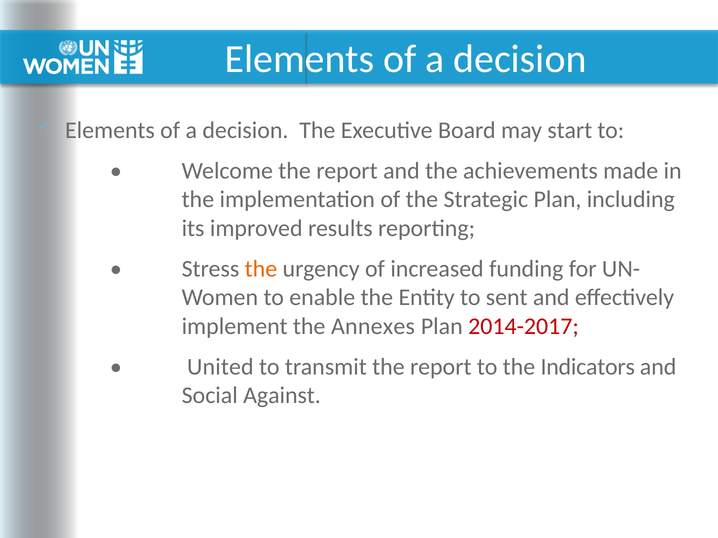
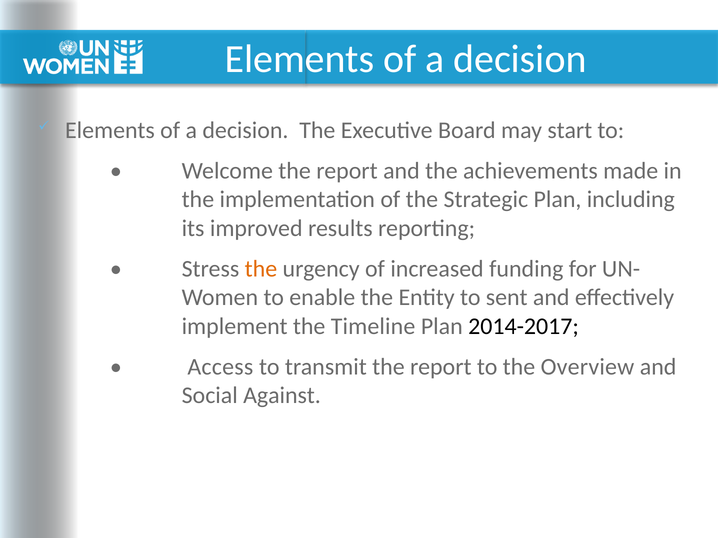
Annexes: Annexes -> Timeline
2014-2017 colour: red -> black
United: United -> Access
Indicators: Indicators -> Overview
